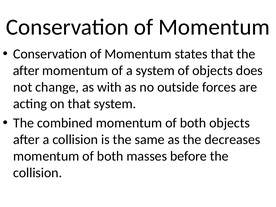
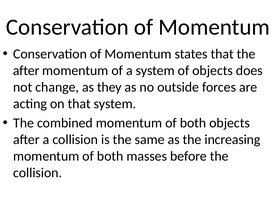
with: with -> they
decreases: decreases -> increasing
